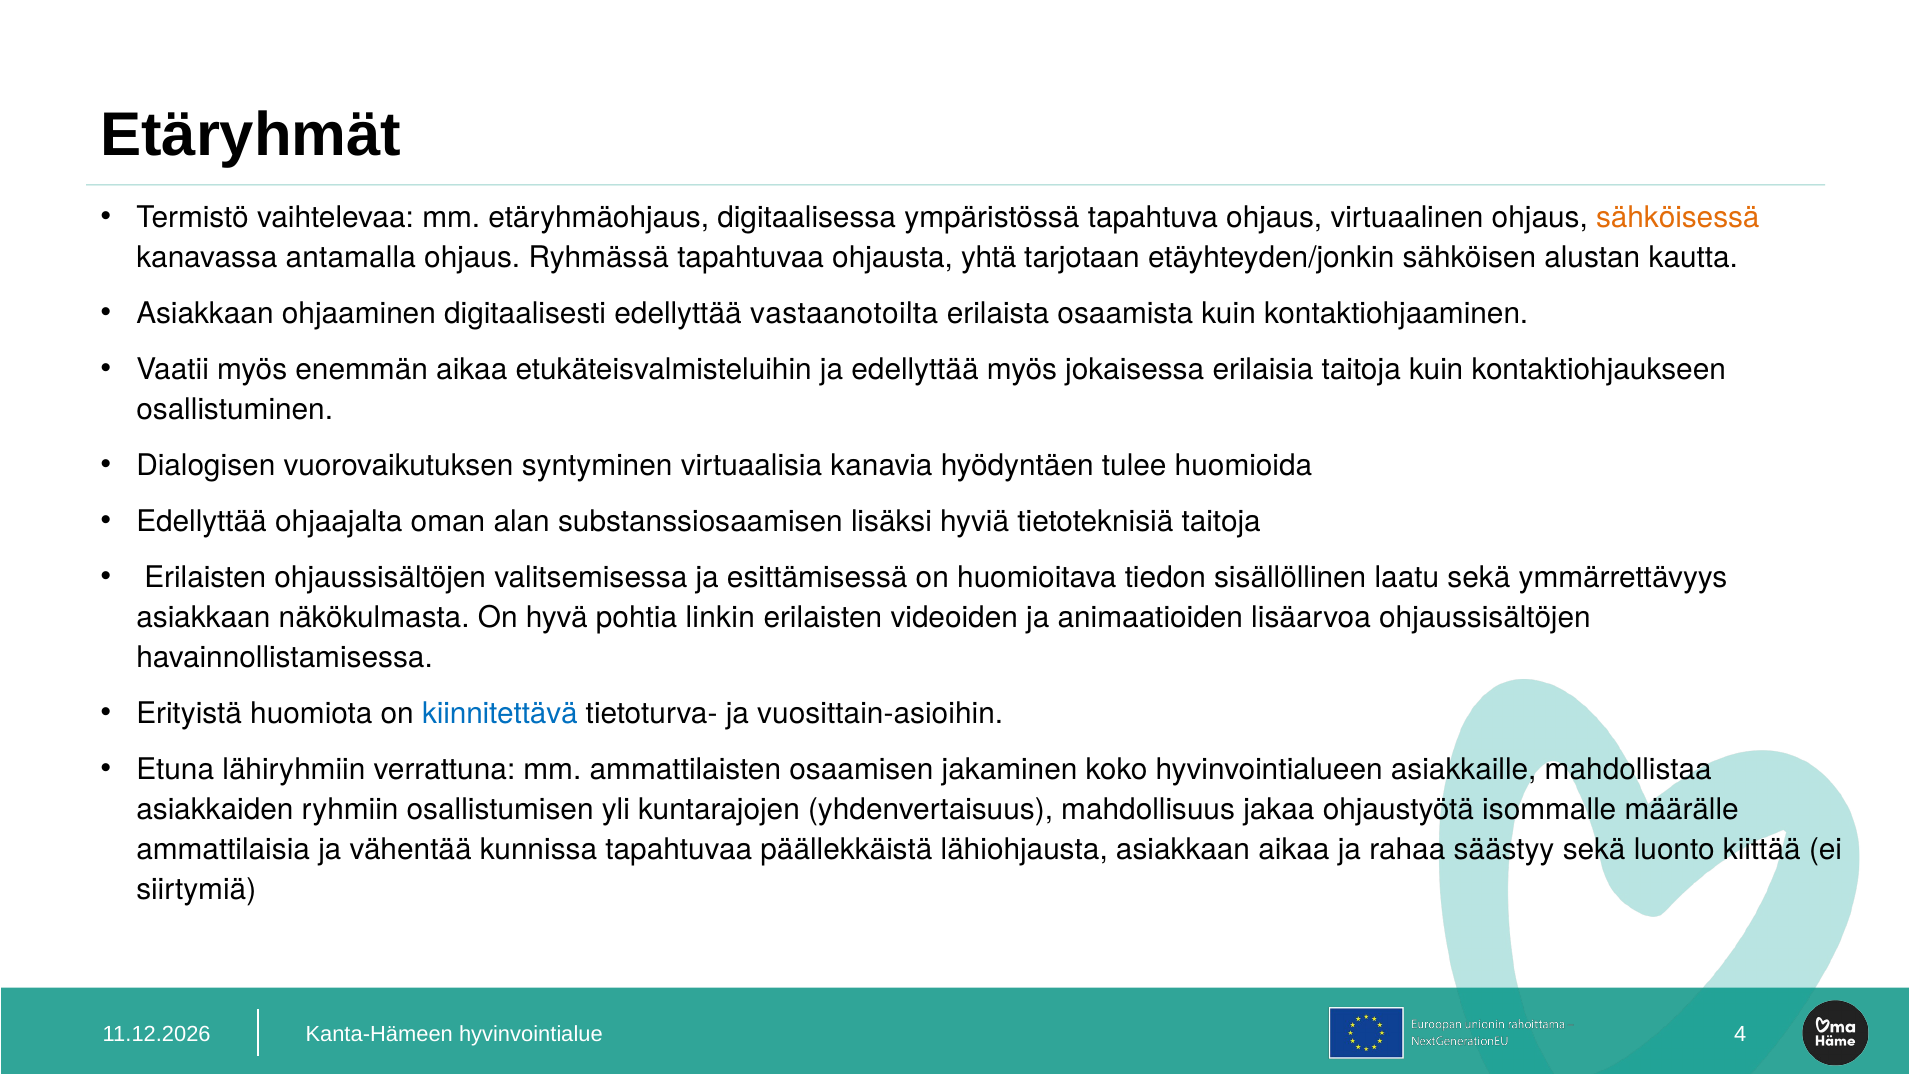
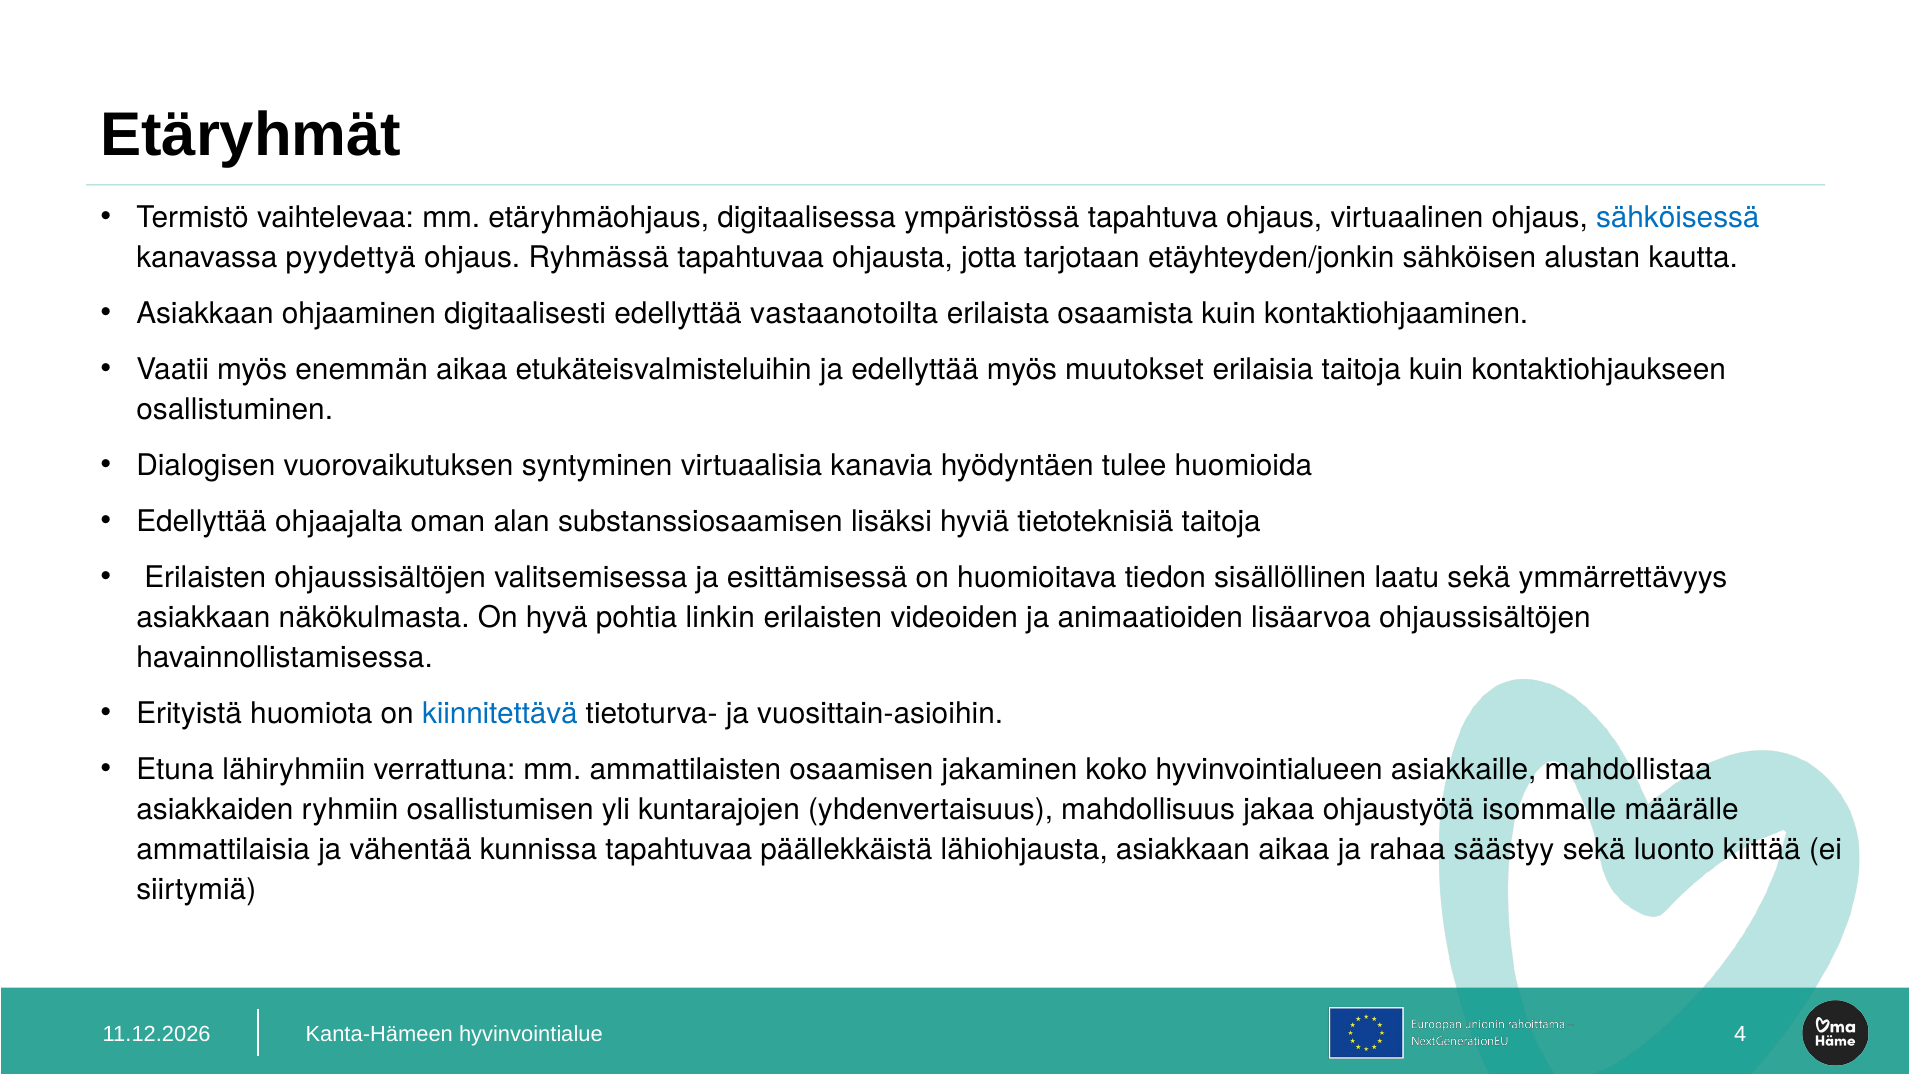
sähköisessä colour: orange -> blue
antamalla: antamalla -> pyydettyä
yhtä: yhtä -> jotta
jokaisessa: jokaisessa -> muutokset
